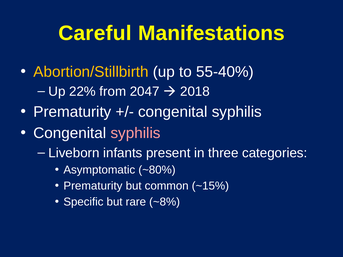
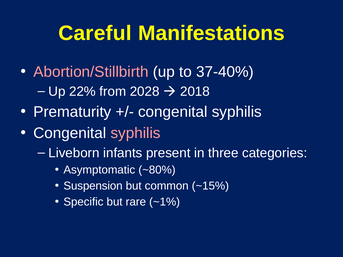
Abortion/Stillbirth colour: yellow -> pink
55-40%: 55-40% -> 37-40%
2047: 2047 -> 2028
Prematurity at (93, 186): Prematurity -> Suspension
~8%: ~8% -> ~1%
